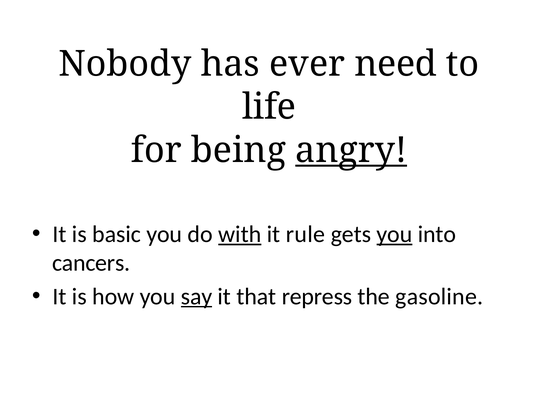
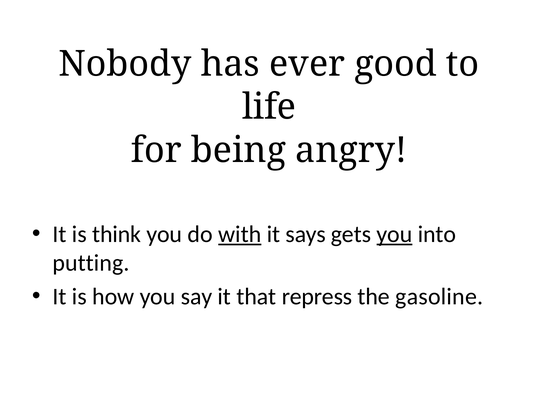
need: need -> good
angry underline: present -> none
basic: basic -> think
rule: rule -> says
cancers: cancers -> putting
say underline: present -> none
